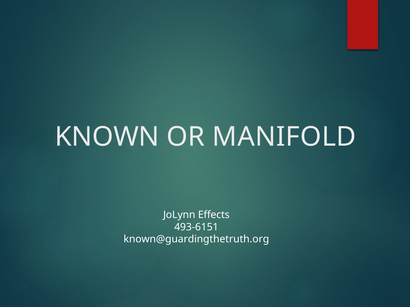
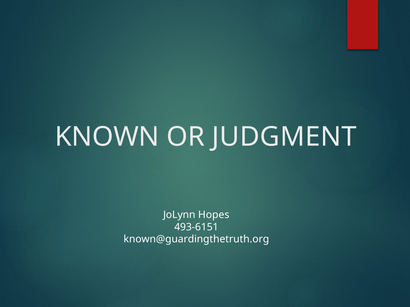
MANIFOLD: MANIFOLD -> JUDGMENT
Effects: Effects -> Hopes
